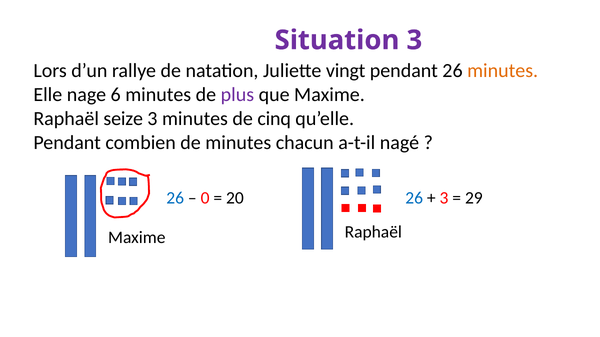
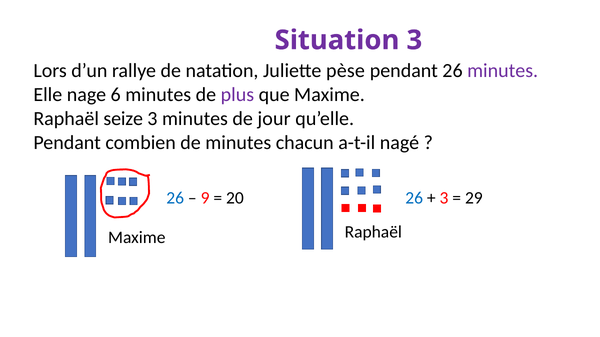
vingt: vingt -> pèse
minutes at (503, 71) colour: orange -> purple
cinq: cinq -> jour
0: 0 -> 9
